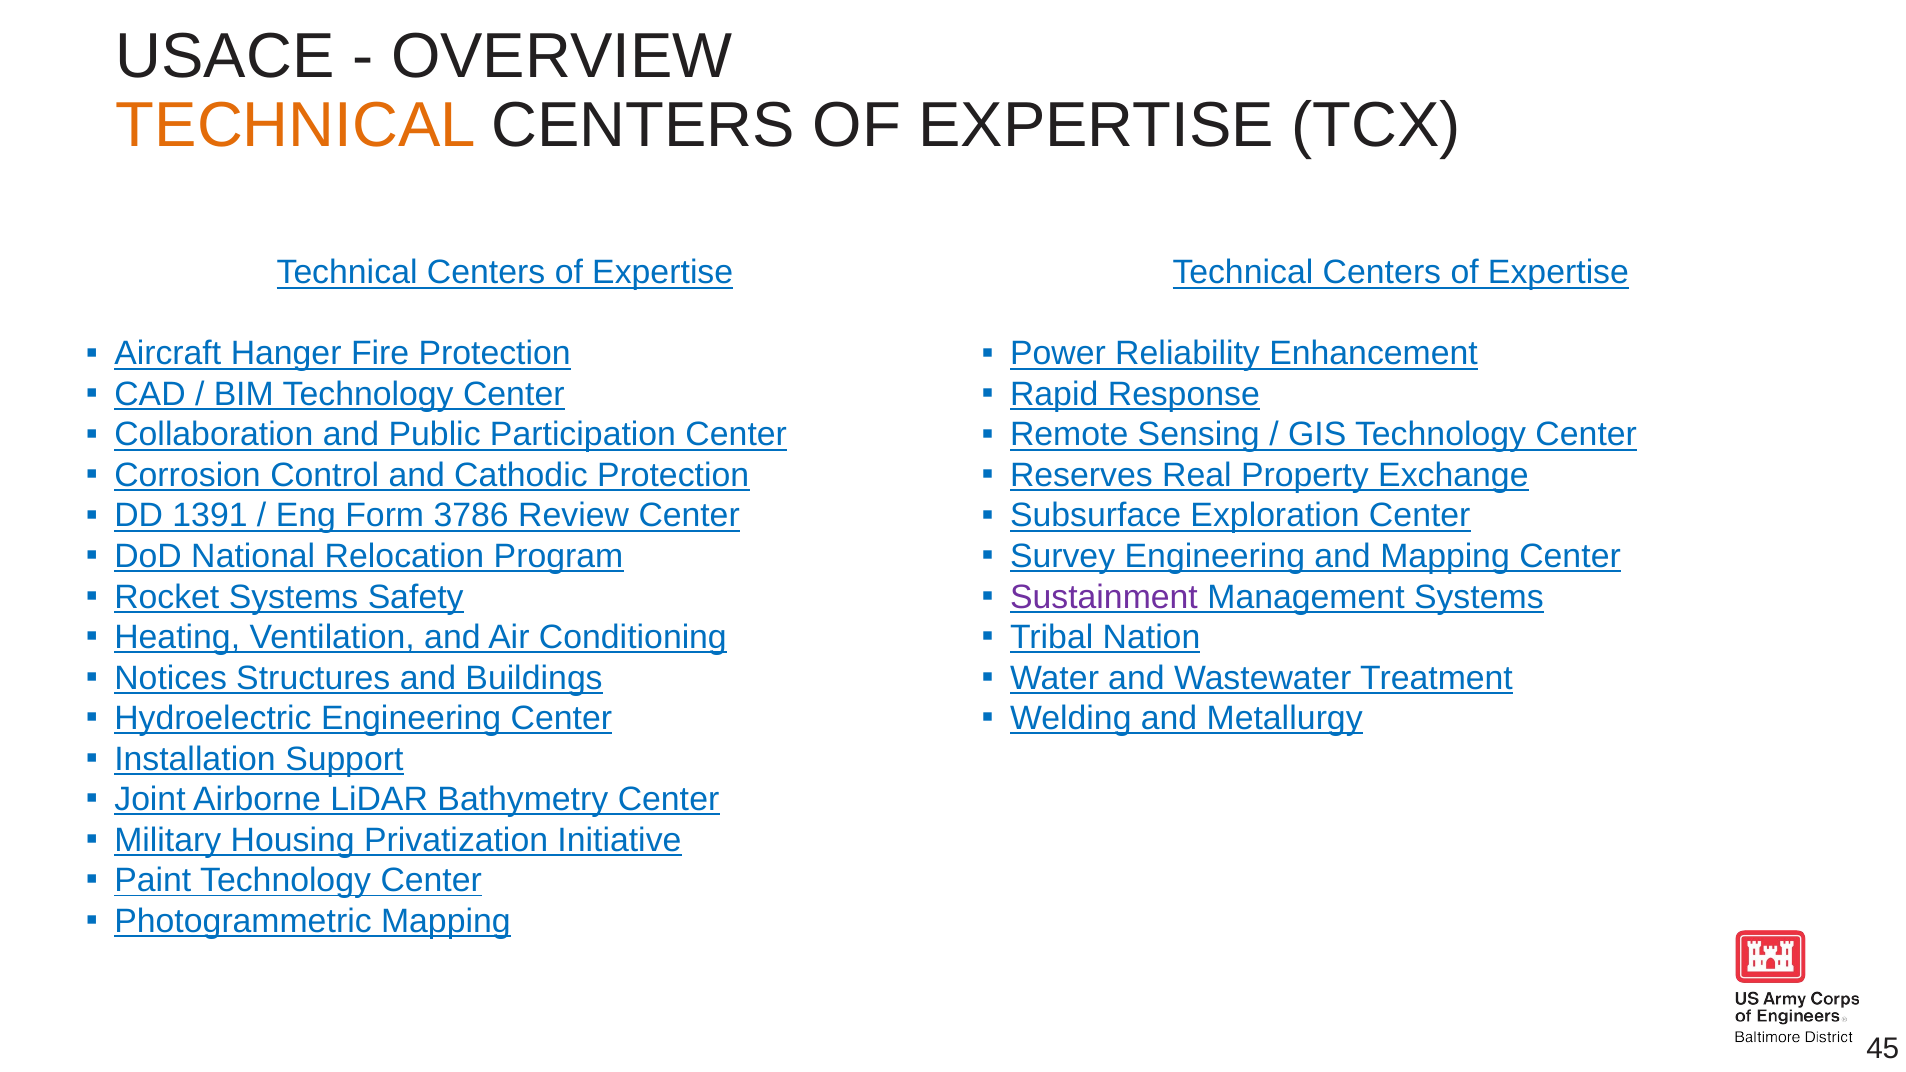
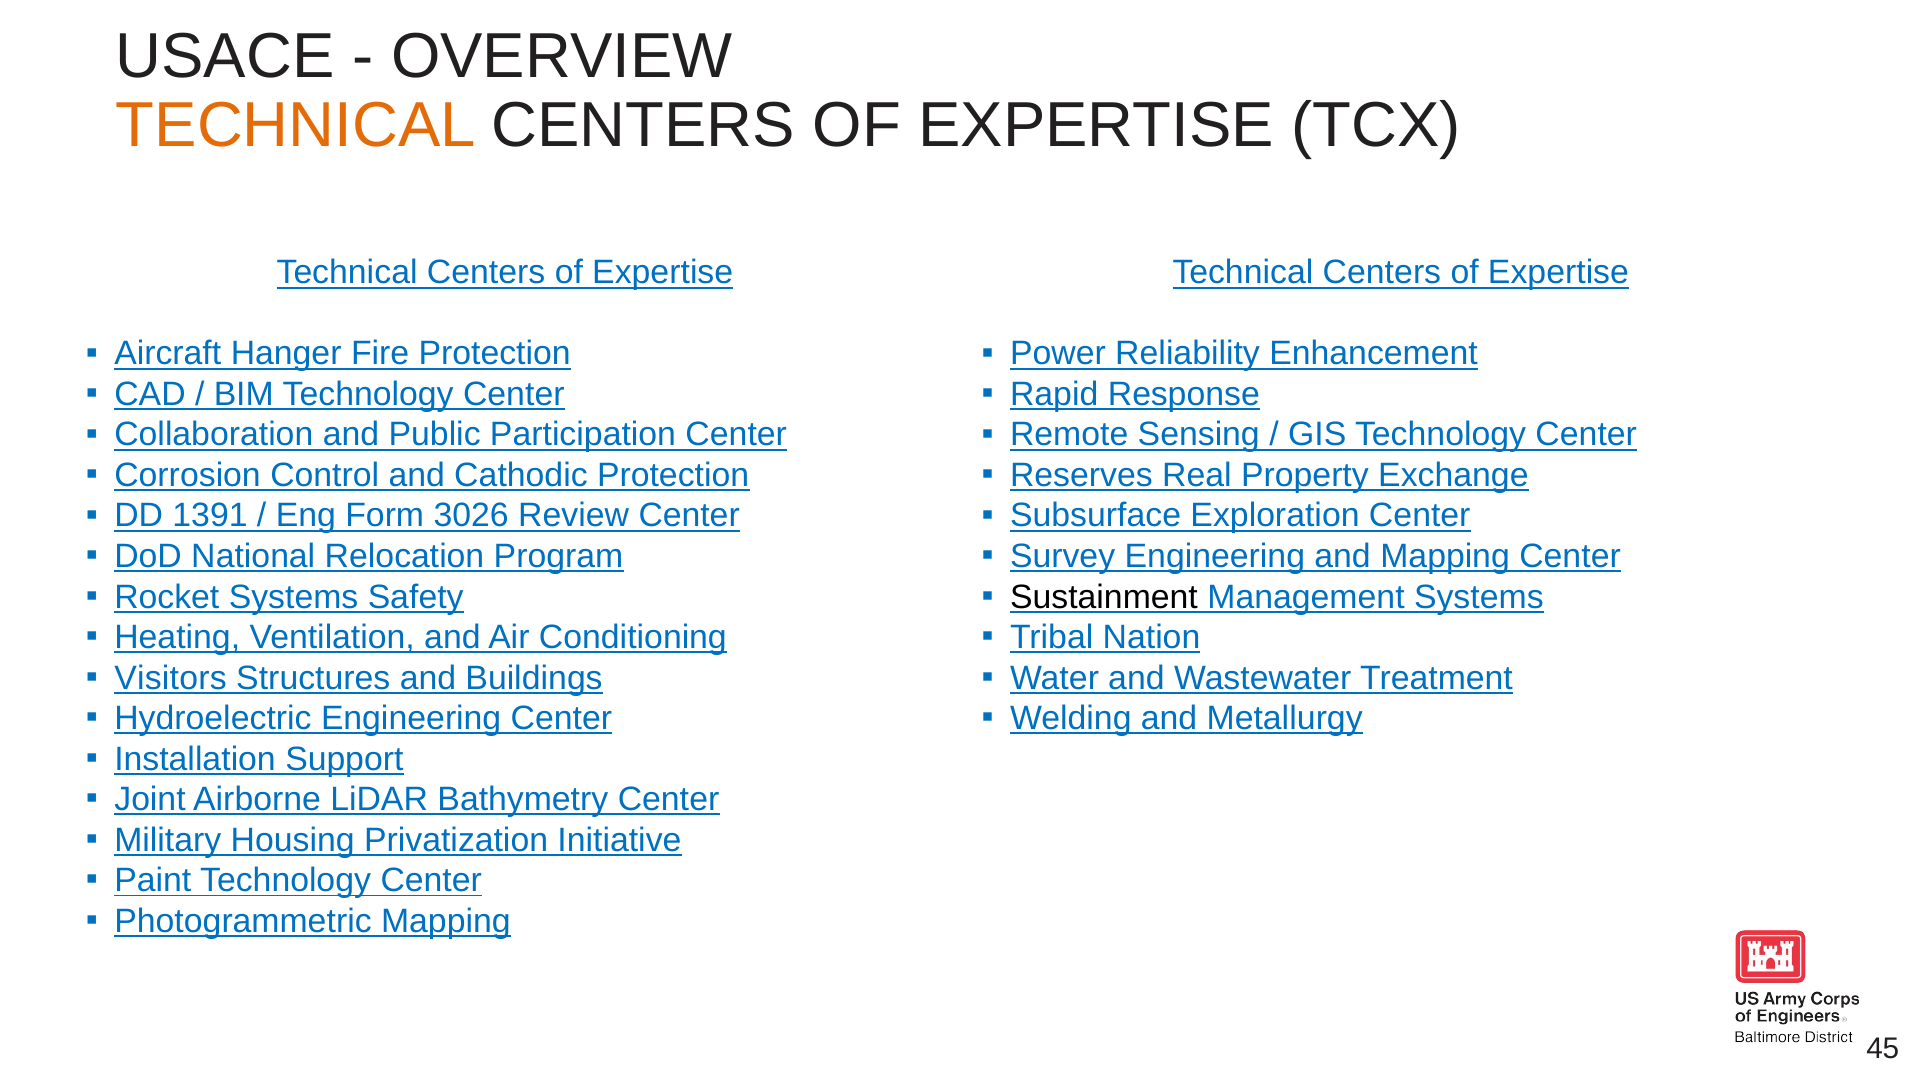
3786: 3786 -> 3026
Sustainment colour: purple -> black
Notices: Notices -> Visitors
